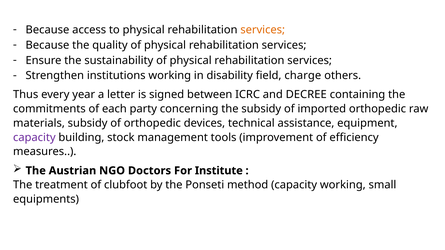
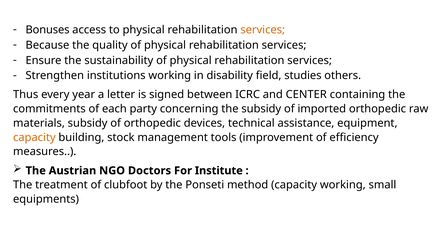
Because at (47, 30): Because -> Bonuses
charge: charge -> studies
DECREE: DECREE -> CENTER
capacity at (34, 138) colour: purple -> orange
